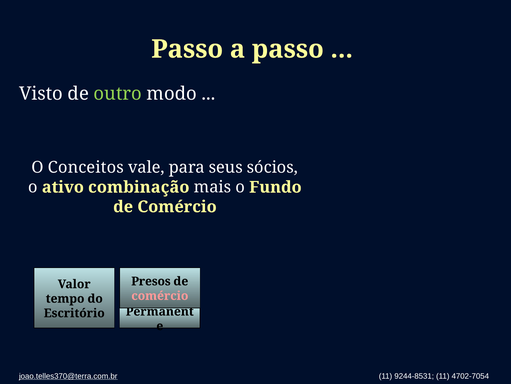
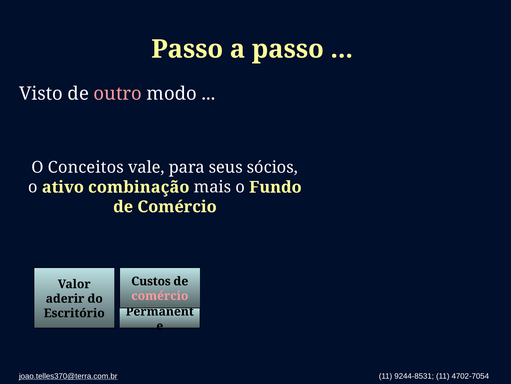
outro colour: light green -> pink
Presos: Presos -> Custos
tempo: tempo -> aderir
